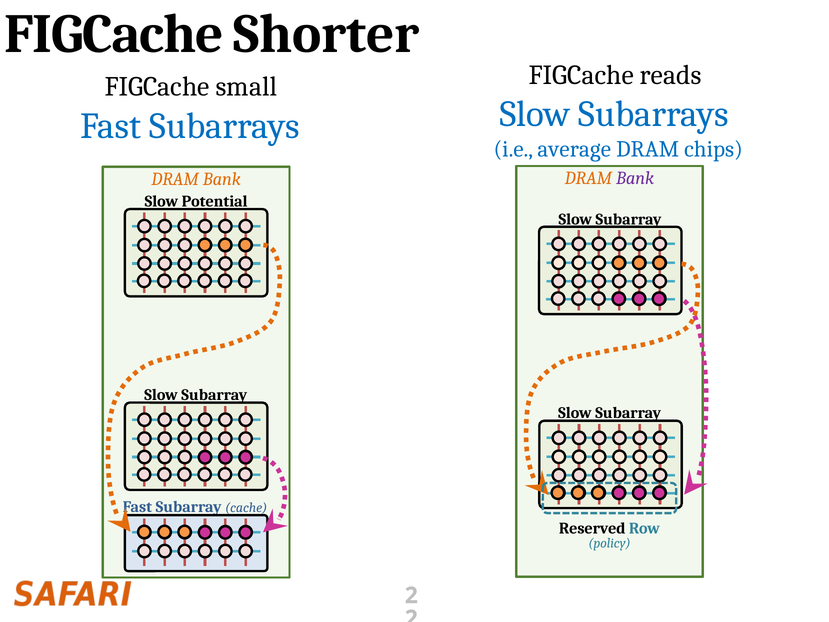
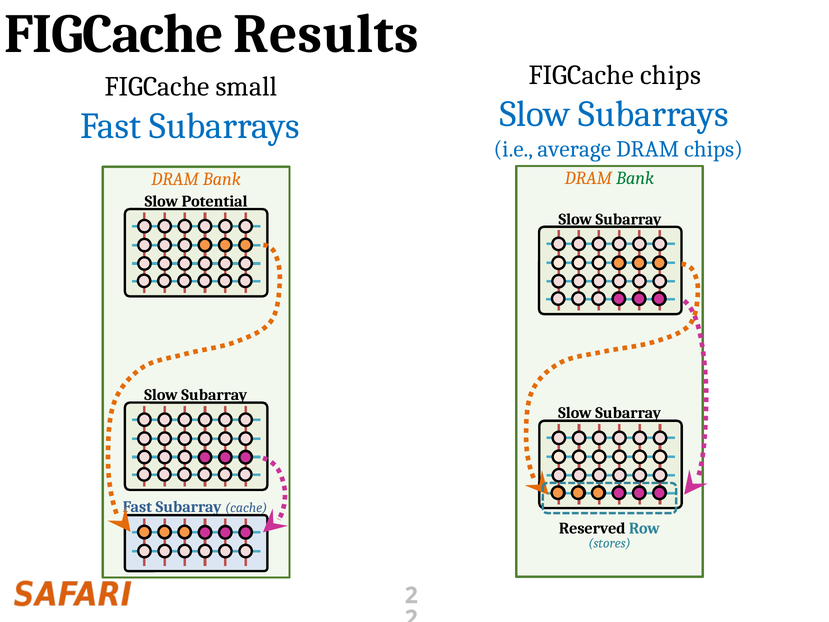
Shorter: Shorter -> Results
FIGCache reads: reads -> chips
Bank at (635, 178) colour: purple -> green
policy: policy -> stores
